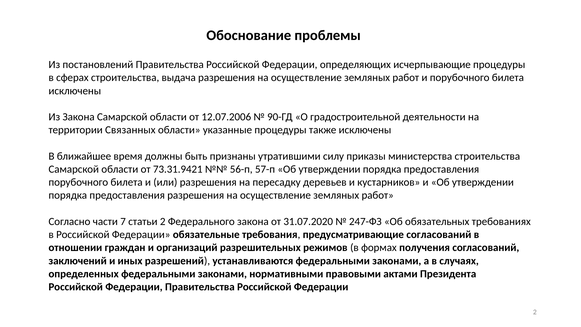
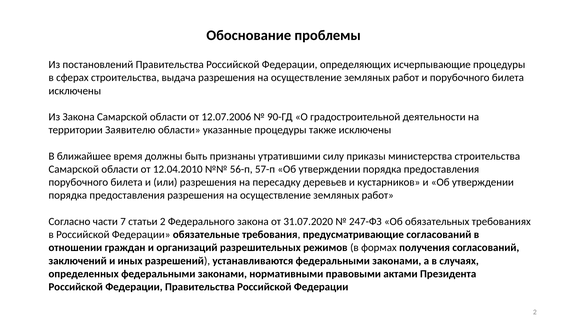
Связанных: Связанных -> Заявителю
73.31.9421: 73.31.9421 -> 12.04.2010
